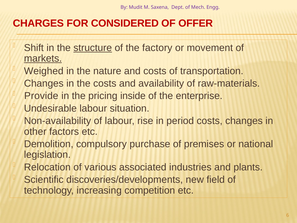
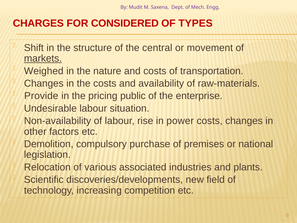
OFFER: OFFER -> TYPES
structure underline: present -> none
factory: factory -> central
inside: inside -> public
period: period -> power
